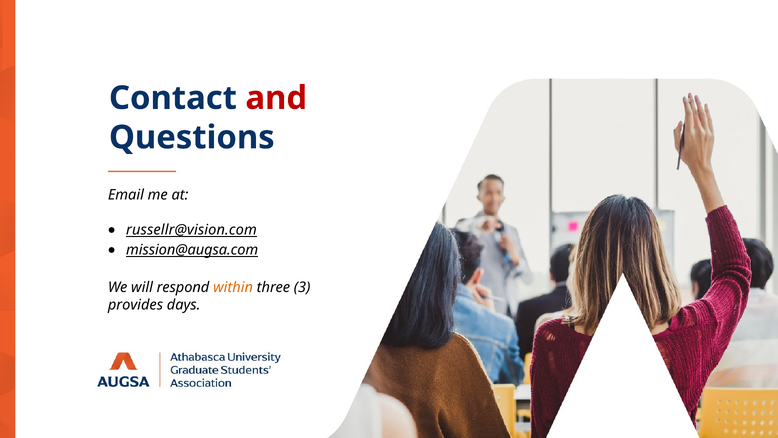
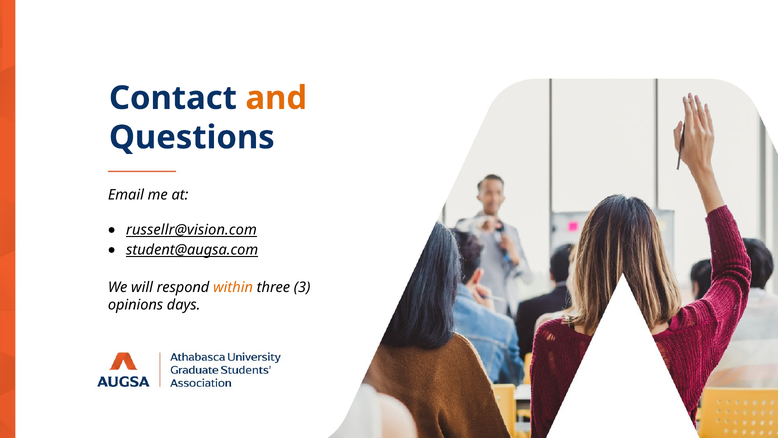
and colour: red -> orange
mission@augsa.com: mission@augsa.com -> student@augsa.com
provides: provides -> opinions
